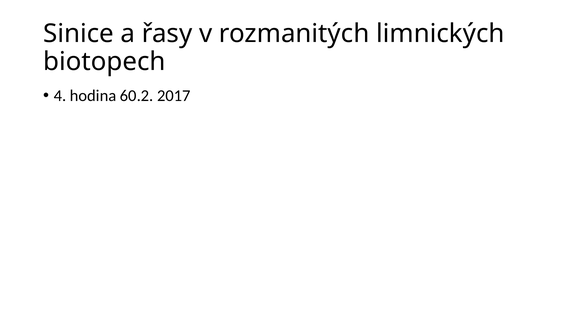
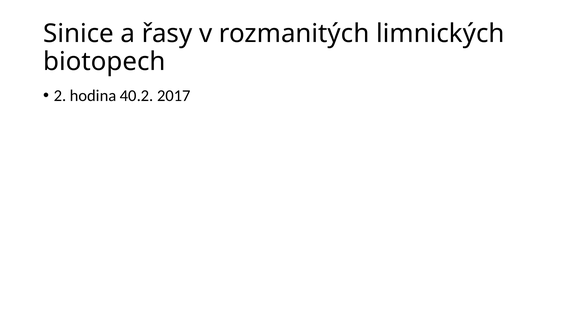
4: 4 -> 2
60.2: 60.2 -> 40.2
